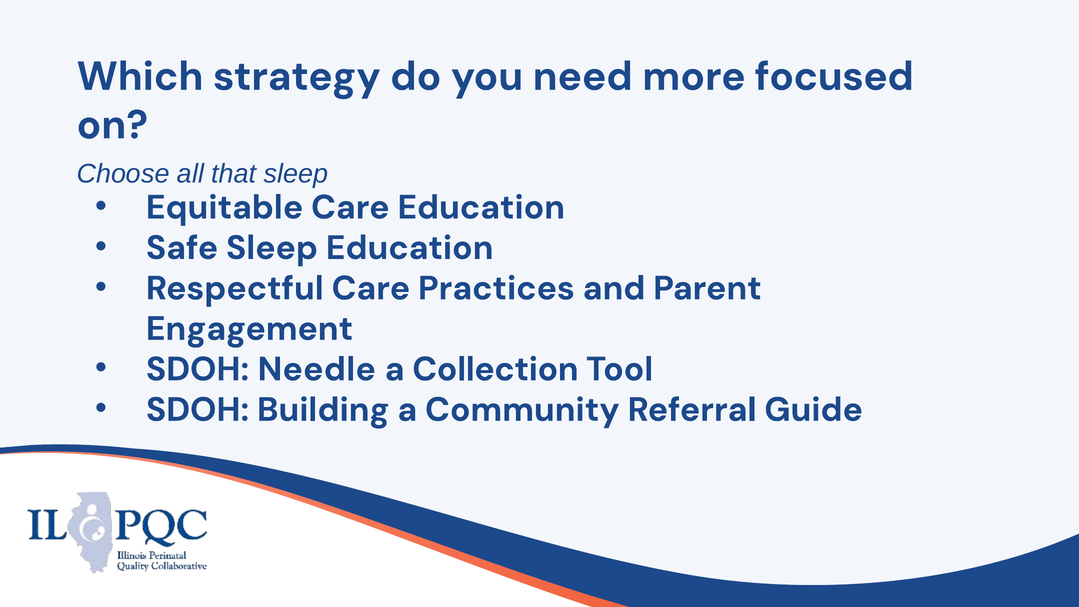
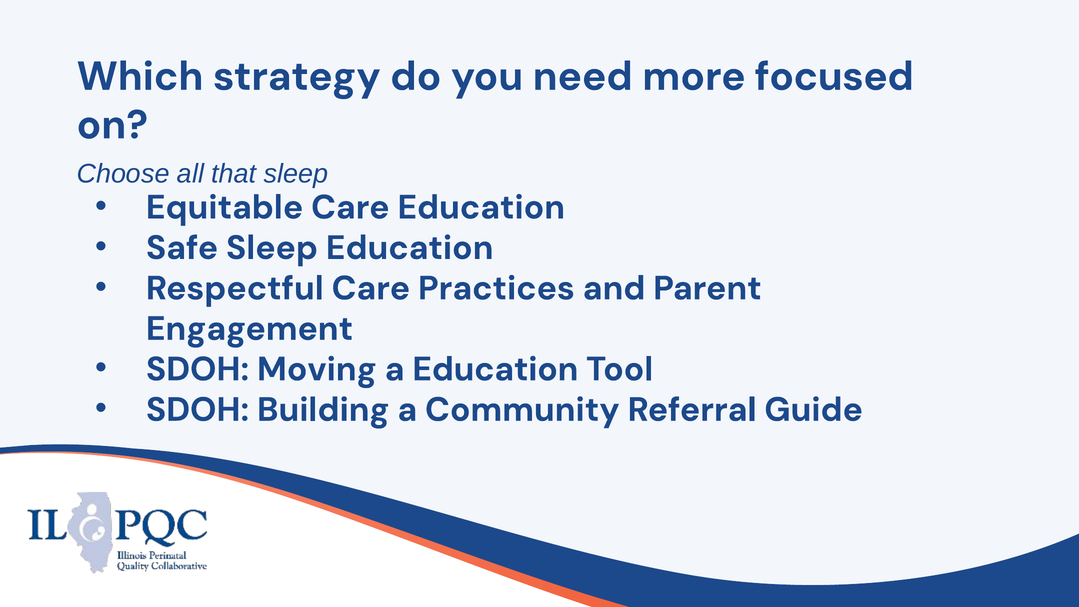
Needle: Needle -> Moving
a Collection: Collection -> Education
